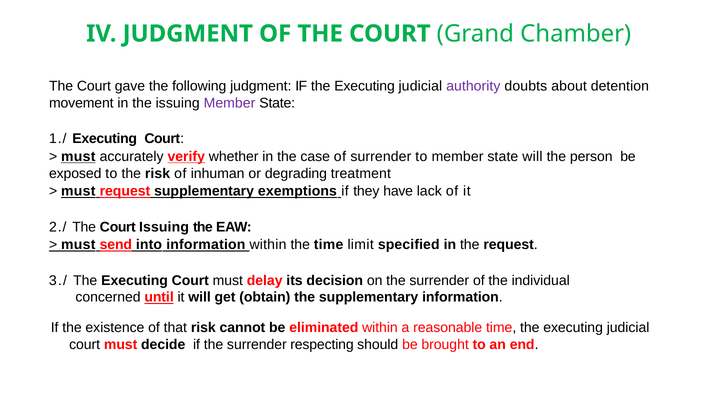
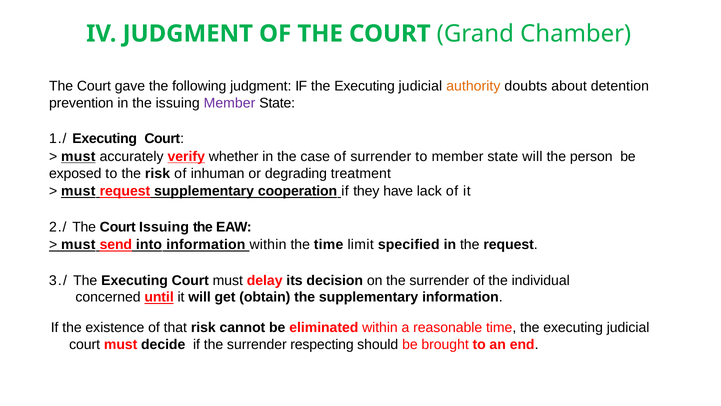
authority colour: purple -> orange
movement: movement -> prevention
exemptions: exemptions -> cooperation
